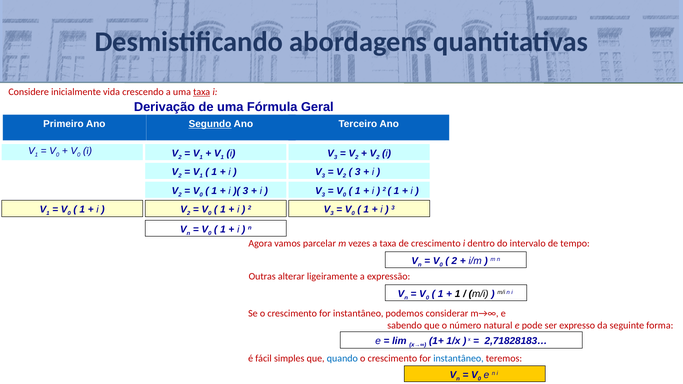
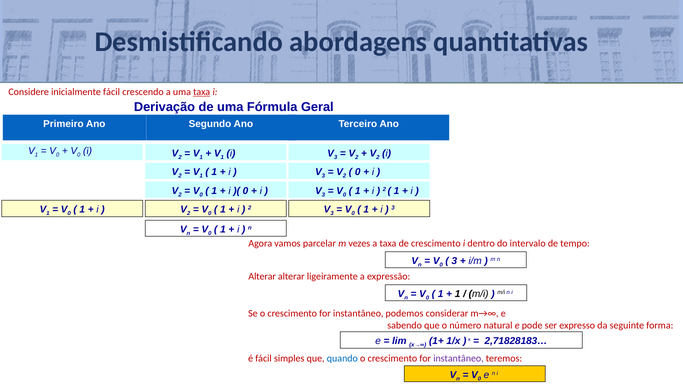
inicialmente vida: vida -> fácil
Segundo underline: present -> none
3 at (358, 172): 3 -> 0
3 at (245, 191): 3 -> 0
2 at (454, 261): 2 -> 3
Outras at (262, 276): Outras -> Alterar
instantâneo at (458, 359) colour: blue -> purple
